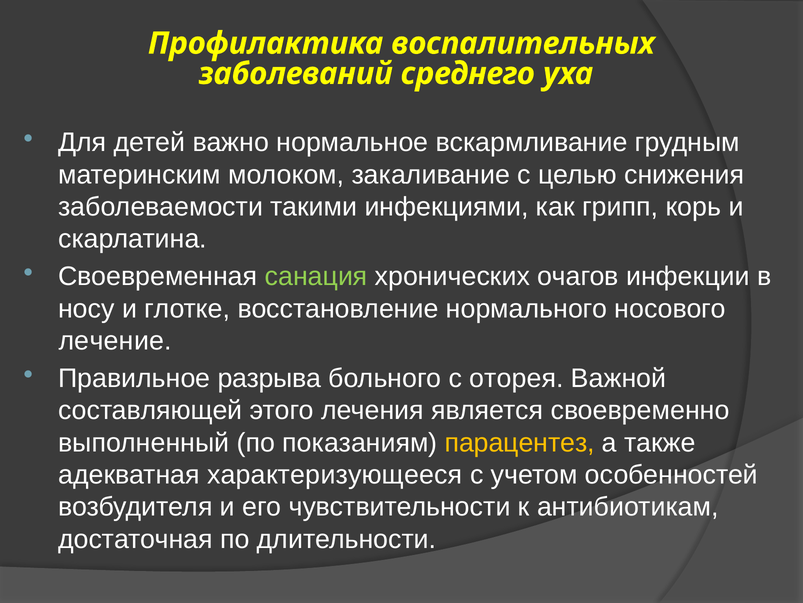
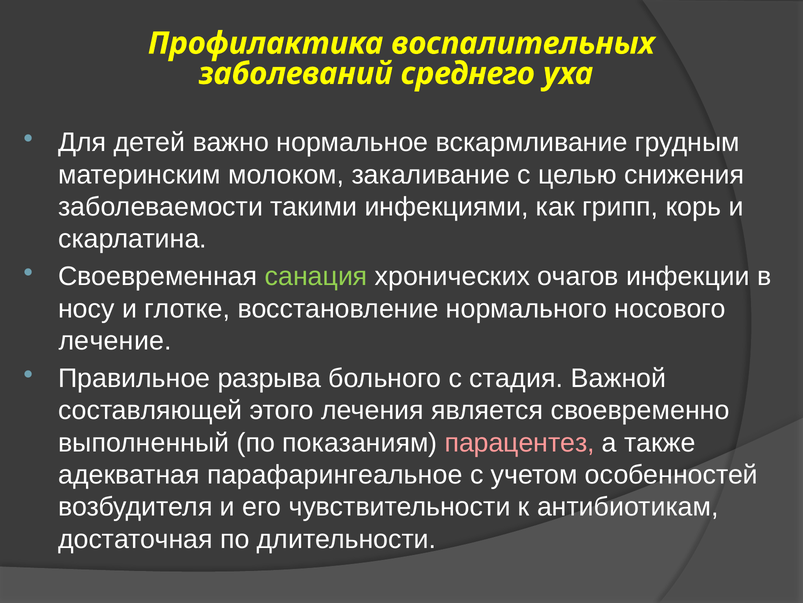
оторея: оторея -> стадия
парацентез colour: yellow -> pink
характеризующееся: характеризующееся -> парафарингеальное
